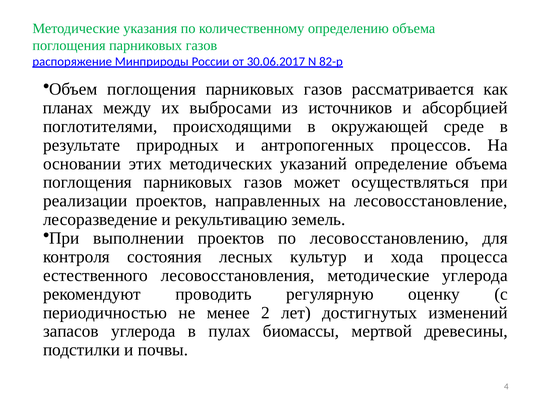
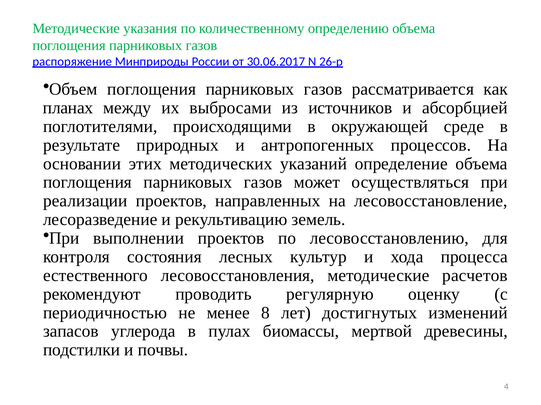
82-р: 82-р -> 26-р
методические углерода: углерода -> расчетов
2: 2 -> 8
